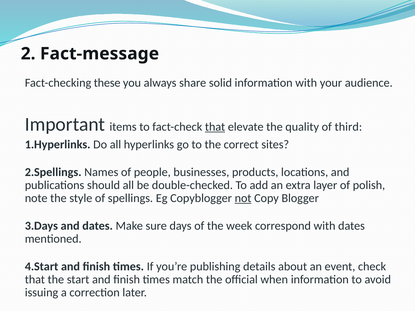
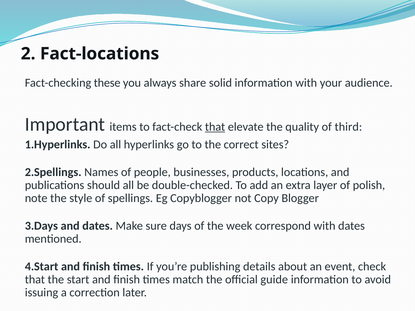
Fact-message: Fact-message -> Fact-locations
not underline: present -> none
when: when -> guide
